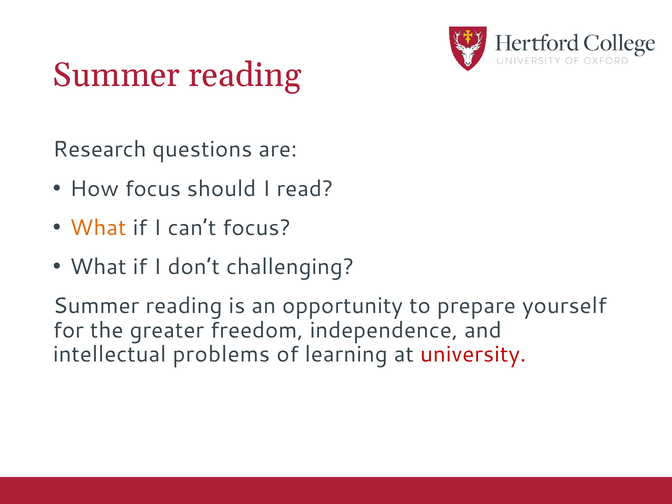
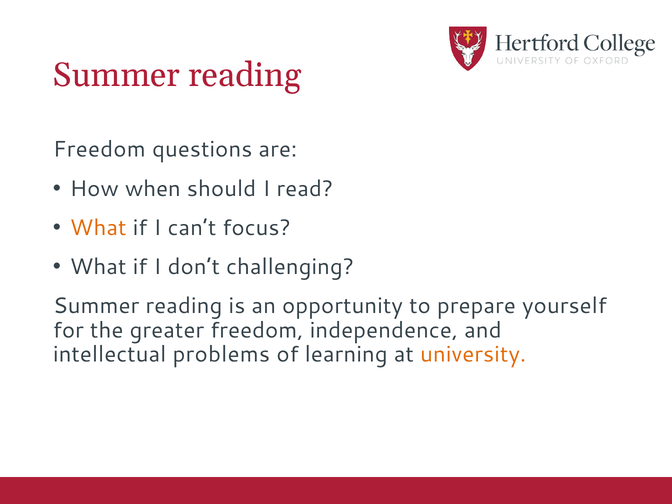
Research at (100, 149): Research -> Freedom
How focus: focus -> when
university colour: red -> orange
